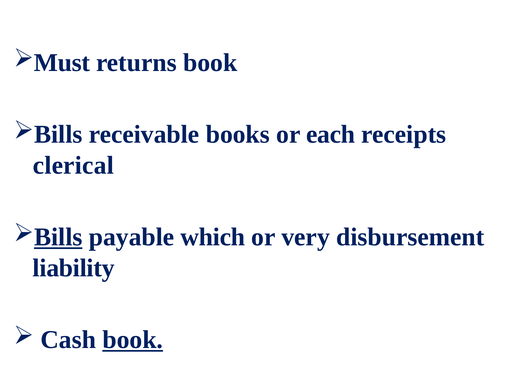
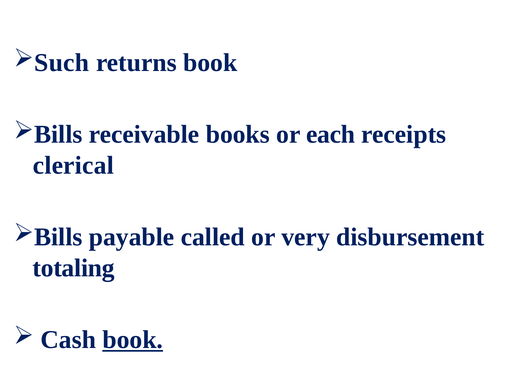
Must: Must -> Such
Bills at (58, 237) underline: present -> none
which: which -> called
liability: liability -> totaling
